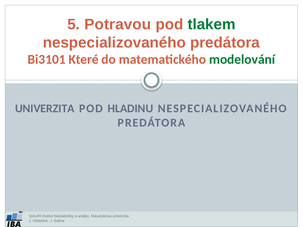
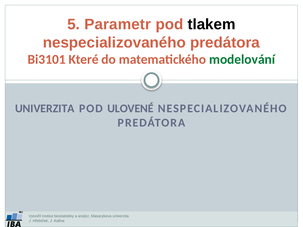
Potravou: Potravou -> Parametr
tlakem colour: green -> black
HLADINU: HLADINU -> ULOVENÉ
